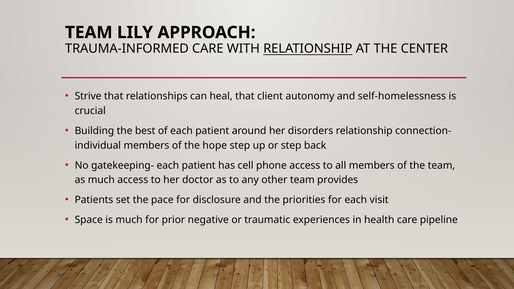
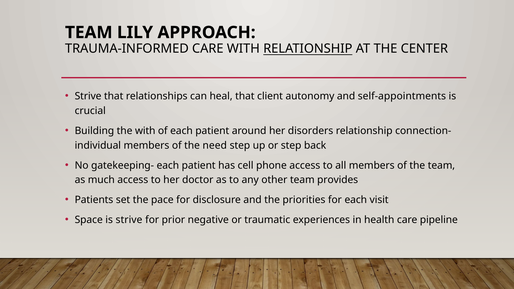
self-homelessness: self-homelessness -> self-appointments
the best: best -> with
hope: hope -> need
is much: much -> strive
